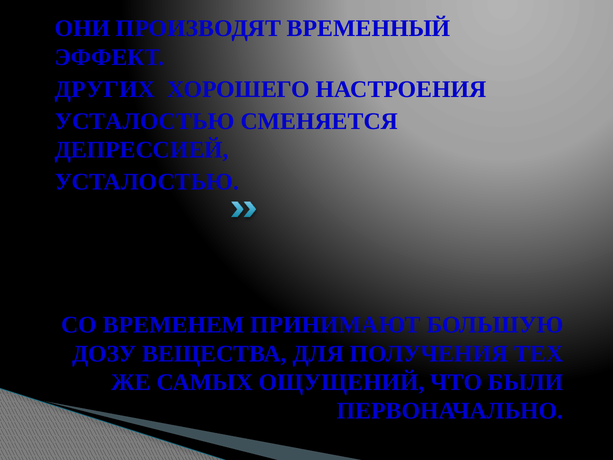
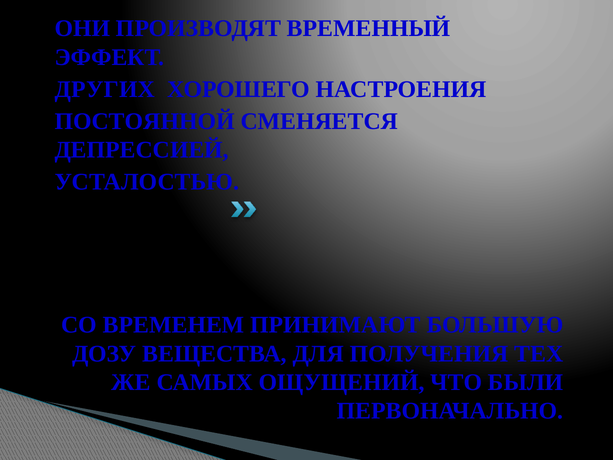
УСТАЛОСТЬЮ at (145, 121): УСТАЛОСТЬЮ -> ПОСТОЯННОЙ
